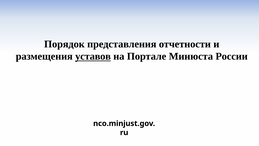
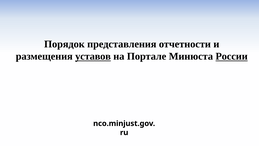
России underline: none -> present
